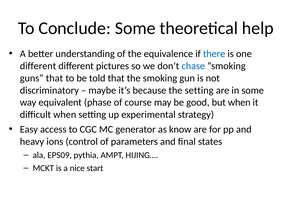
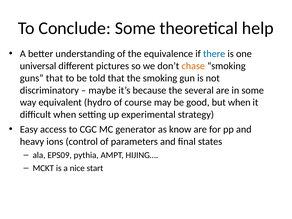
different at (38, 66): different -> universal
chase colour: blue -> orange
the setting: setting -> several
phase: phase -> hydro
